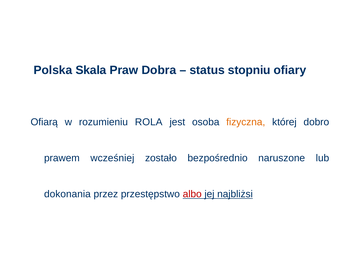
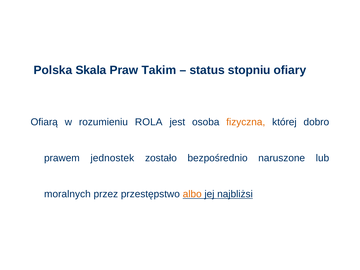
Dobra: Dobra -> Takim
wcześniej: wcześniej -> jednostek
dokonania: dokonania -> moralnych
albo colour: red -> orange
